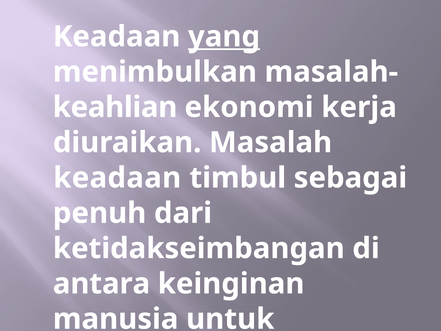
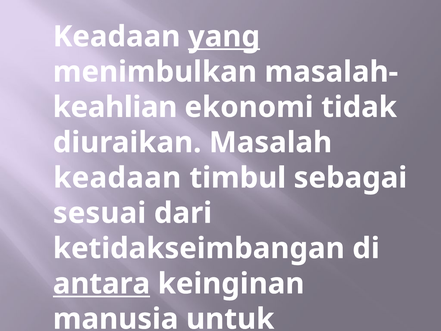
kerja: kerja -> tidak
penuh: penuh -> sesuai
antara underline: none -> present
